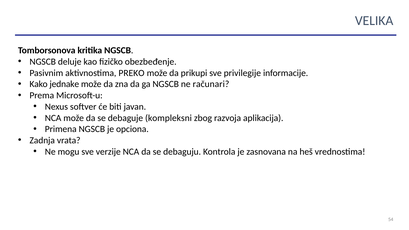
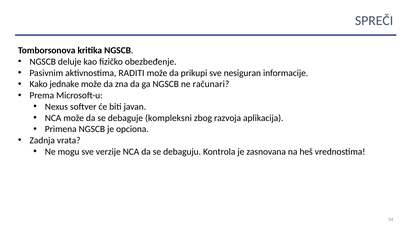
VELIKA: VELIKA -> SPREČI
PREKO: PREKO -> RADITI
privilegije: privilegije -> nesiguran
